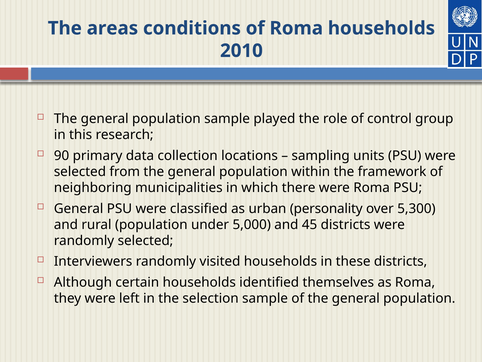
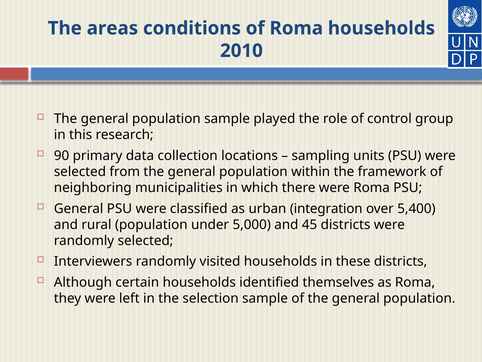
personality: personality -> integration
5,300: 5,300 -> 5,400
